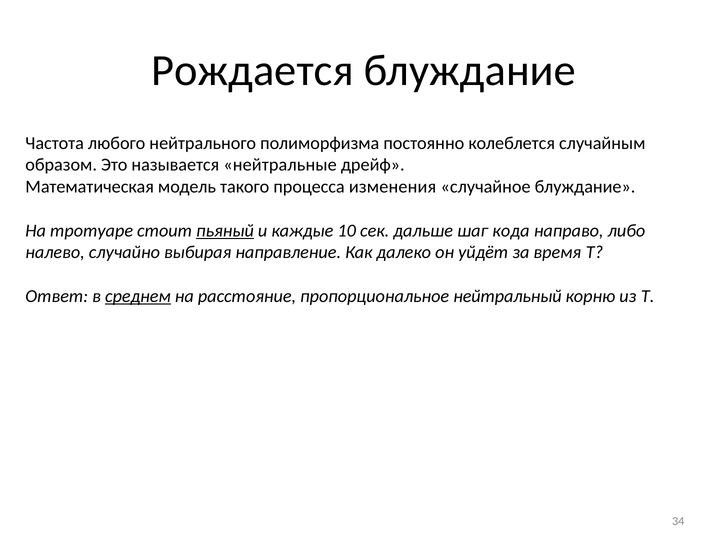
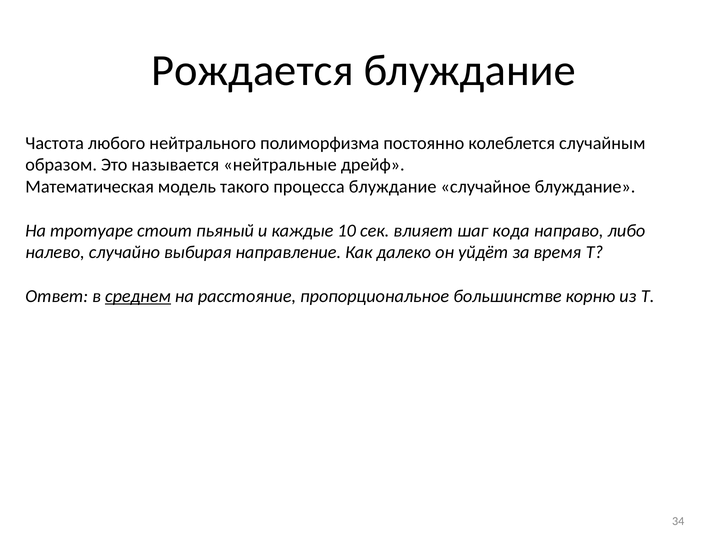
процесса изменения: изменения -> блуждание
пьяный underline: present -> none
дальше: дальше -> влияет
нейтральный: нейтральный -> большинстве
